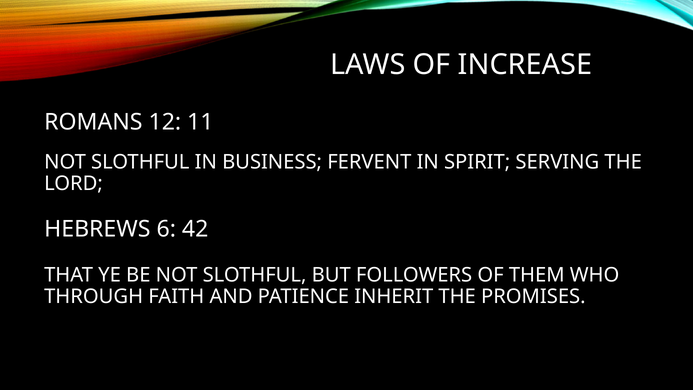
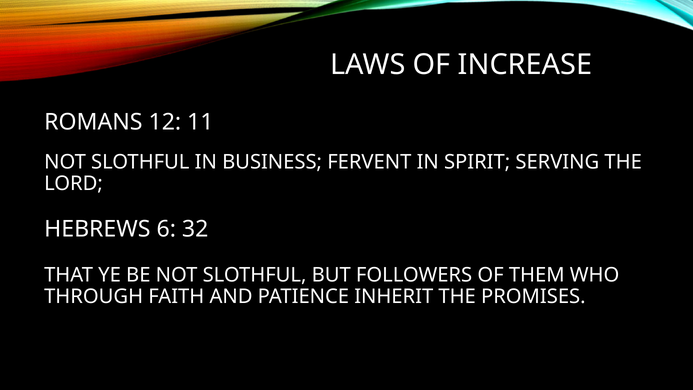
42: 42 -> 32
